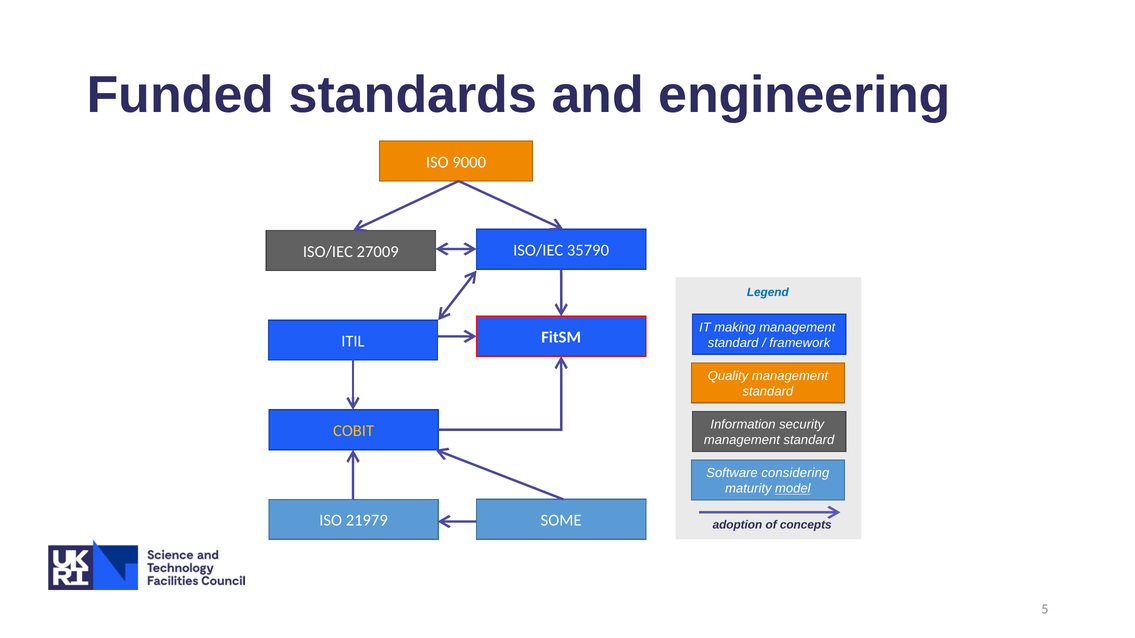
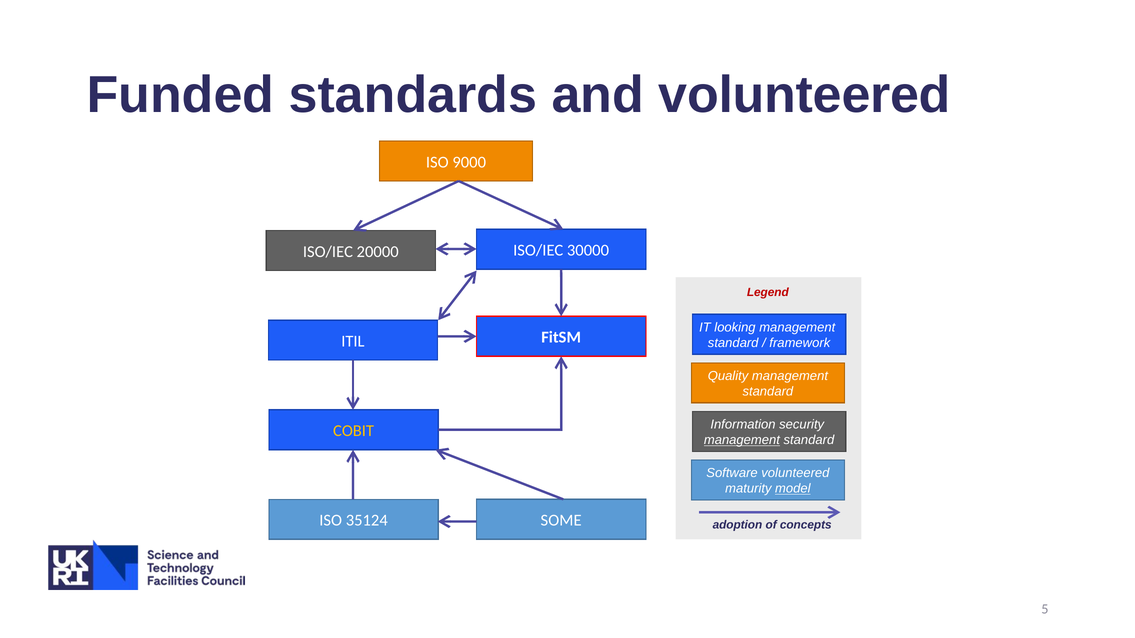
and engineering: engineering -> volunteered
27009: 27009 -> 20000
35790: 35790 -> 30000
Legend colour: blue -> red
making: making -> looking
management at (742, 440) underline: none -> present
Software considering: considering -> volunteered
21979: 21979 -> 35124
